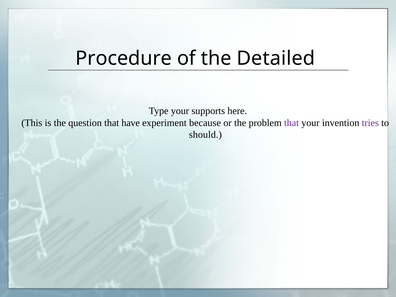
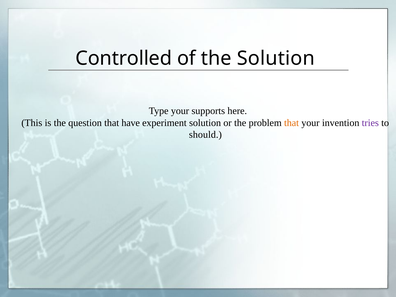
Procedure: Procedure -> Controlled
the Detailed: Detailed -> Solution
experiment because: because -> solution
that at (292, 123) colour: purple -> orange
